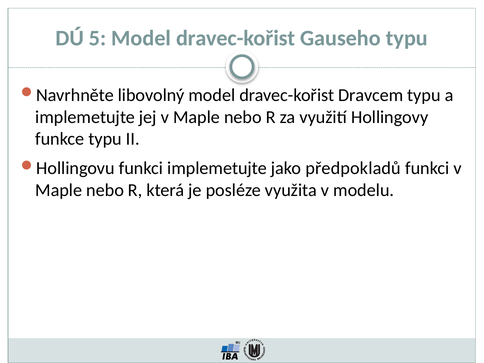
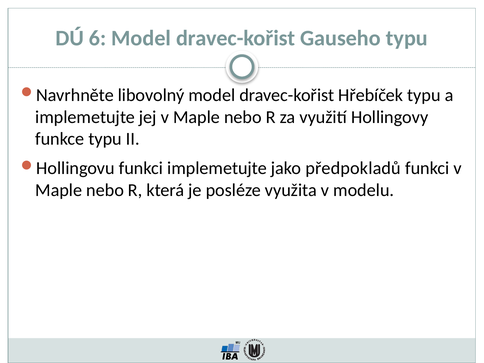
5: 5 -> 6
Dravcem: Dravcem -> Hřebíček
